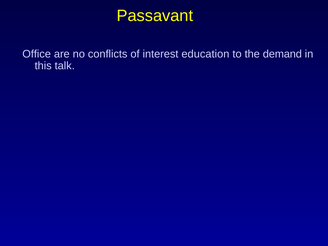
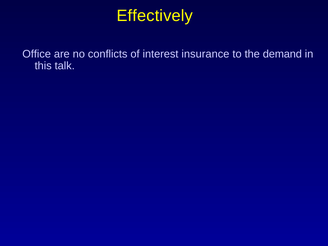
Passavant: Passavant -> Effectively
education: education -> insurance
